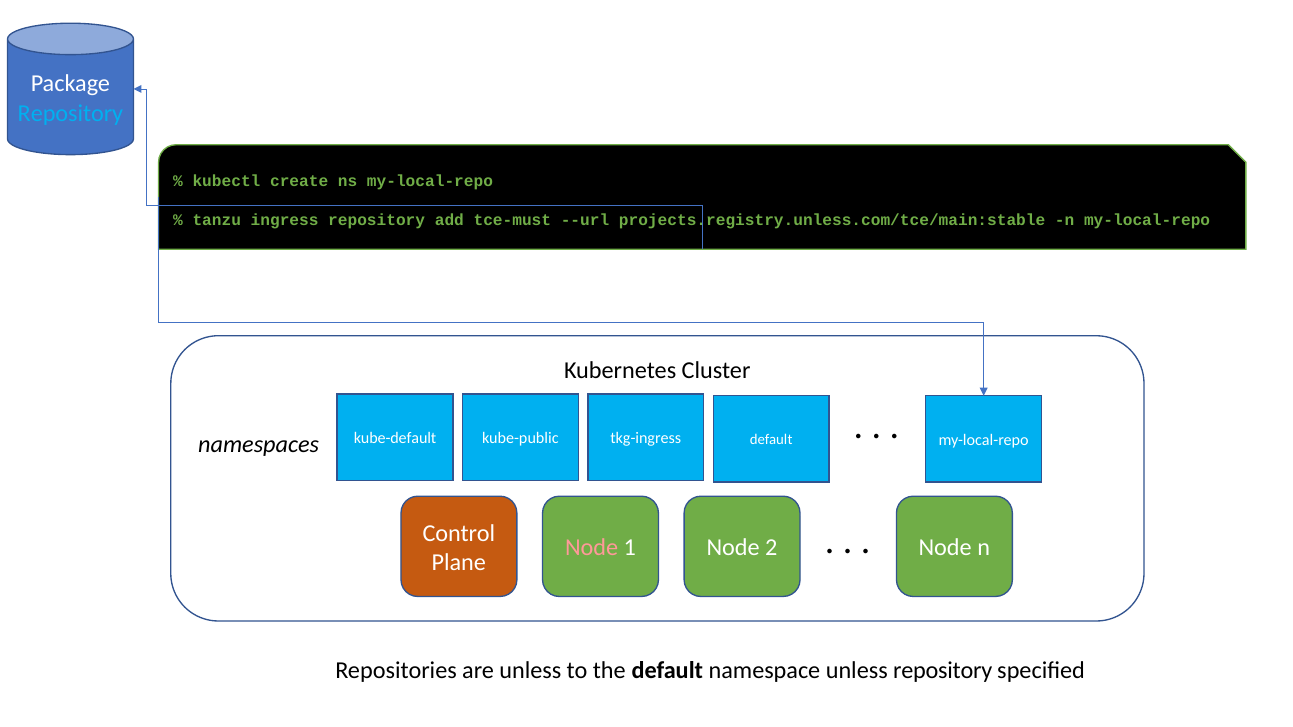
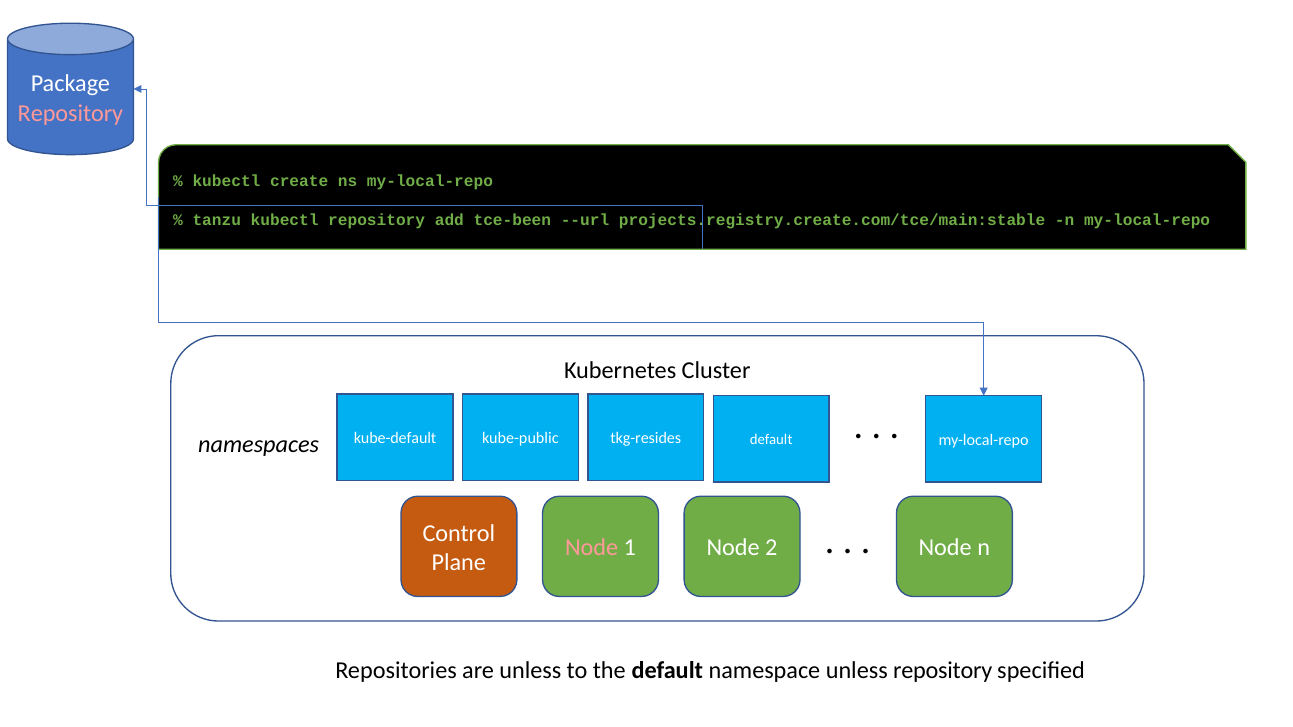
Repository at (70, 113) colour: light blue -> pink
tanzu ingress: ingress -> kubectl
tce-must: tce-must -> tce-been
projects.registry.unless.com/tce/main:stable: projects.registry.unless.com/tce/main:stable -> projects.registry.create.com/tce/main:stable
tkg-ingress: tkg-ingress -> tkg-resides
